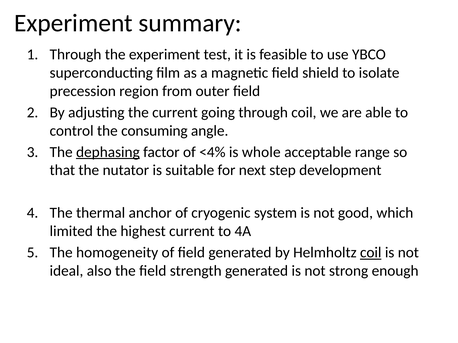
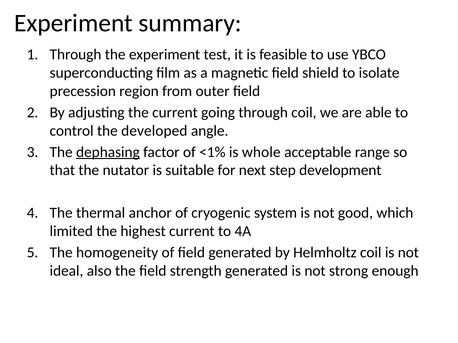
consuming: consuming -> developed
<4%: <4% -> <1%
coil at (371, 253) underline: present -> none
